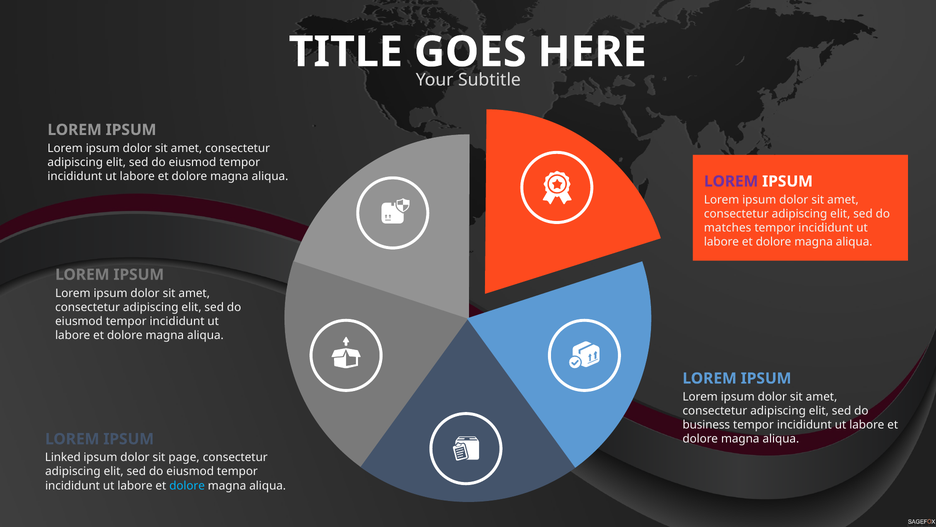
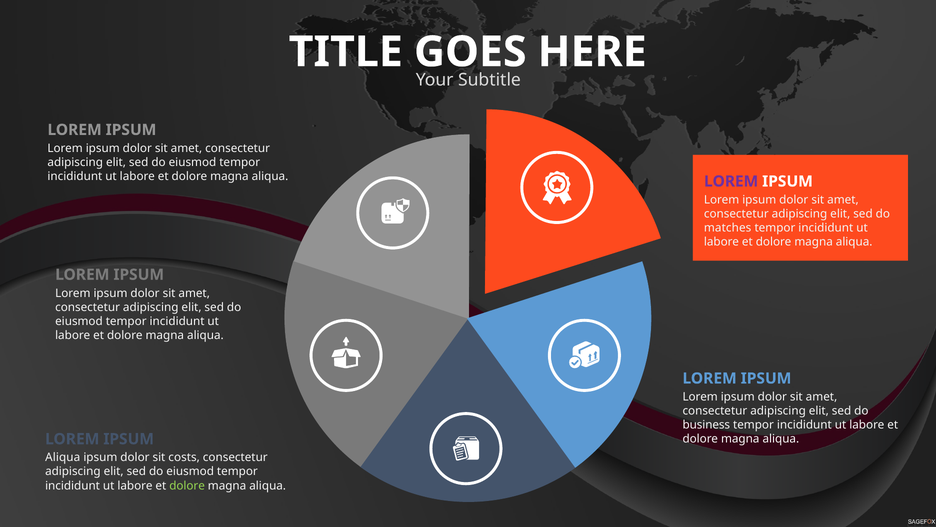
Linked at (63, 457): Linked -> Aliqua
page: page -> costs
dolore at (187, 485) colour: light blue -> light green
